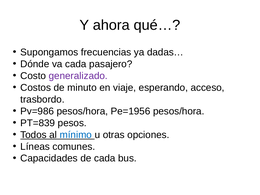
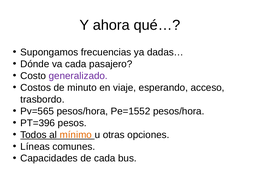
Pv=986: Pv=986 -> Pv=565
Pe=1956: Pe=1956 -> Pe=1552
PT=839: PT=839 -> PT=396
mínimo colour: blue -> orange
